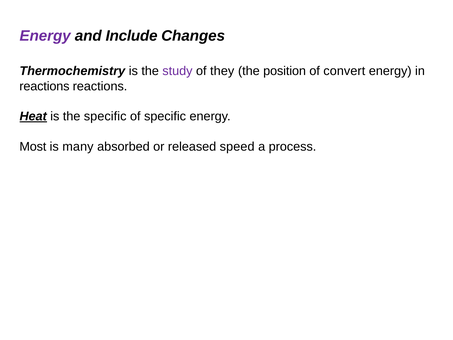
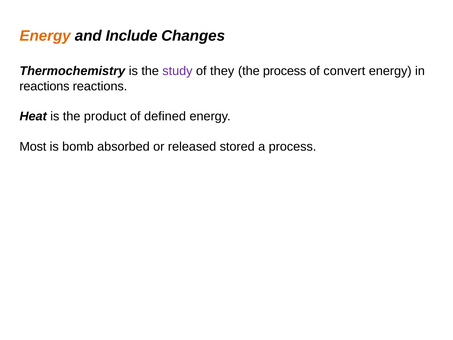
Energy at (45, 36) colour: purple -> orange
the position: position -> process
Heat at (33, 116) underline: present -> none
the specific: specific -> product
of specific: specific -> defined
many: many -> bomb
speed: speed -> stored
